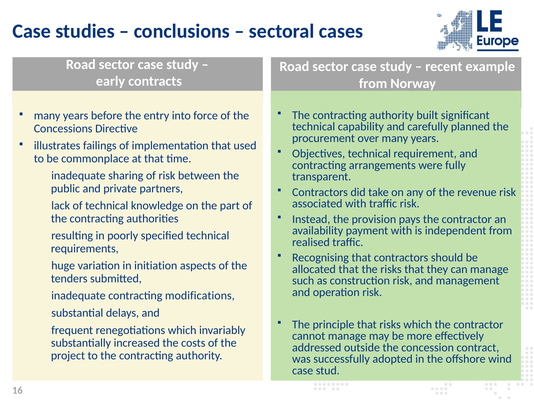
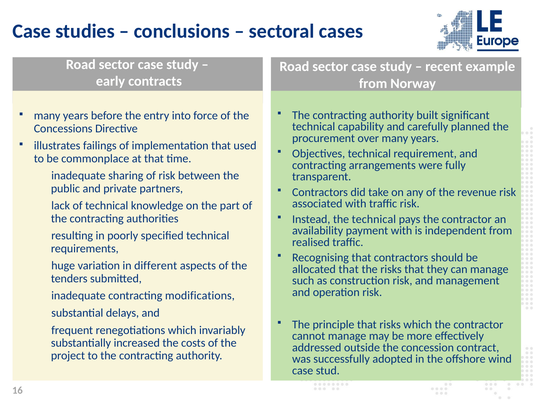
the provision: provision -> technical
initiation: initiation -> different
